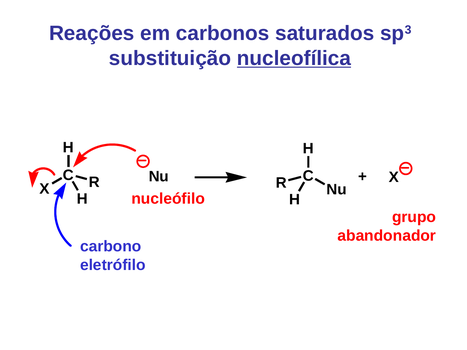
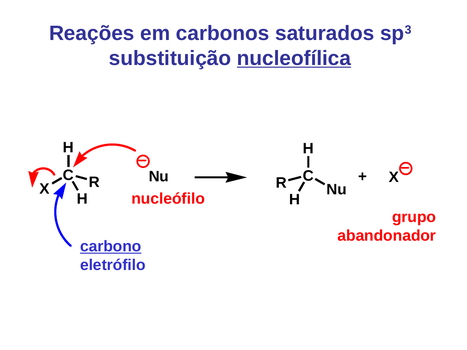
carbono underline: none -> present
